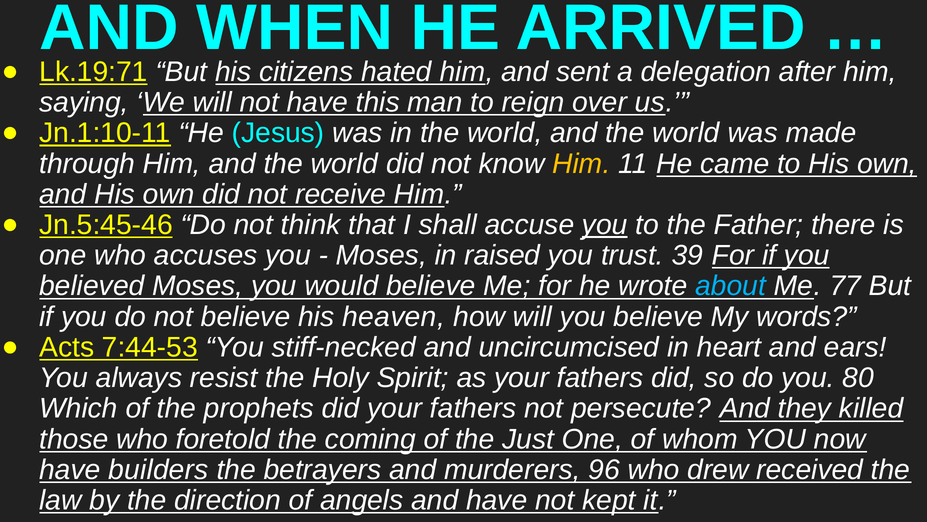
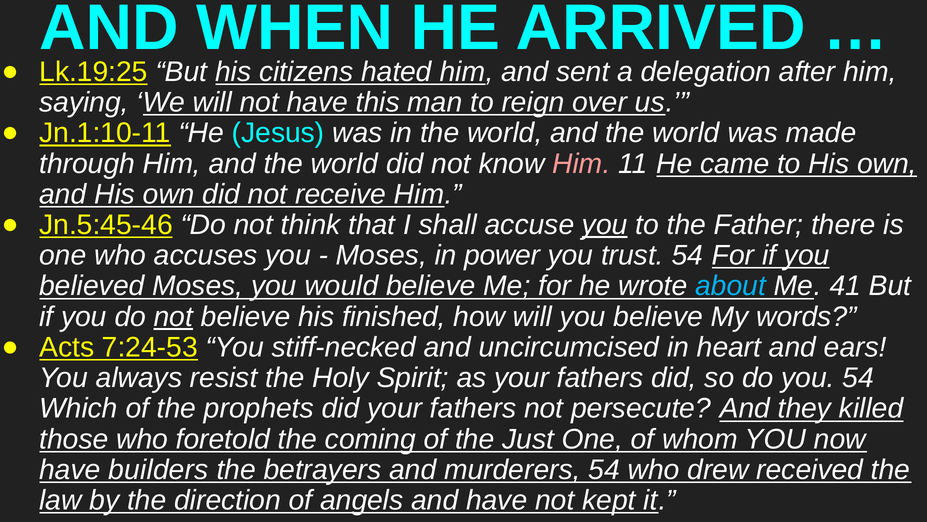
Lk.19:71: Lk.19:71 -> Lk.19:25
Him at (581, 163) colour: yellow -> pink
raised: raised -> power
trust 39: 39 -> 54
77: 77 -> 41
not at (173, 316) underline: none -> present
heaven: heaven -> finished
7:44-53: 7:44-53 -> 7:24-53
you 80: 80 -> 54
murderers 96: 96 -> 54
